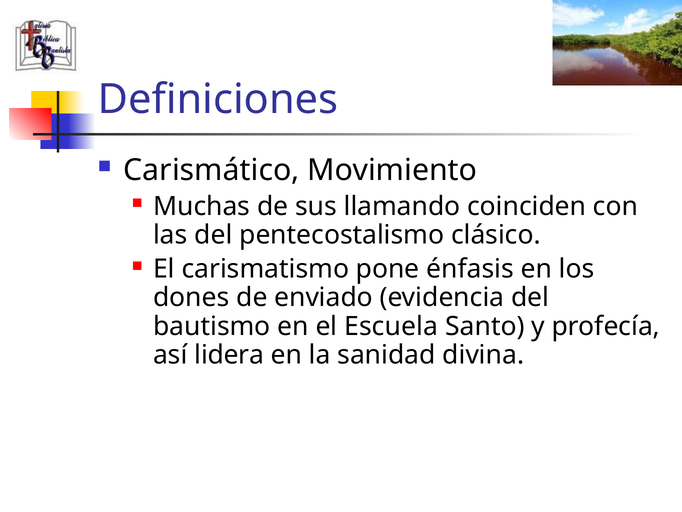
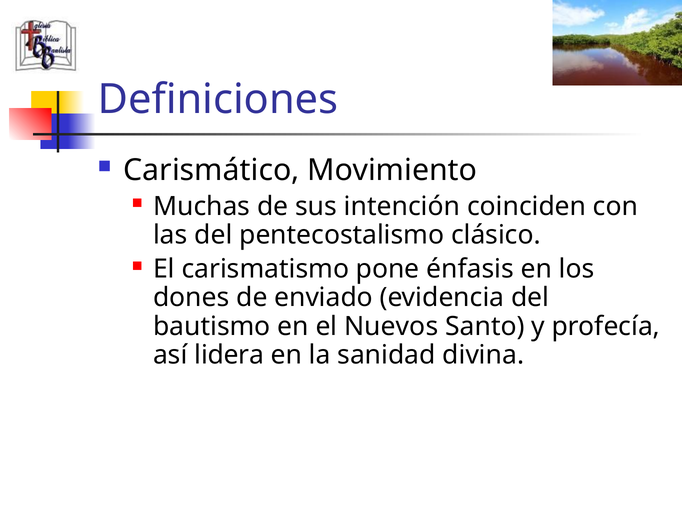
llamando: llamando -> intención
Escuela: Escuela -> Nuevos
